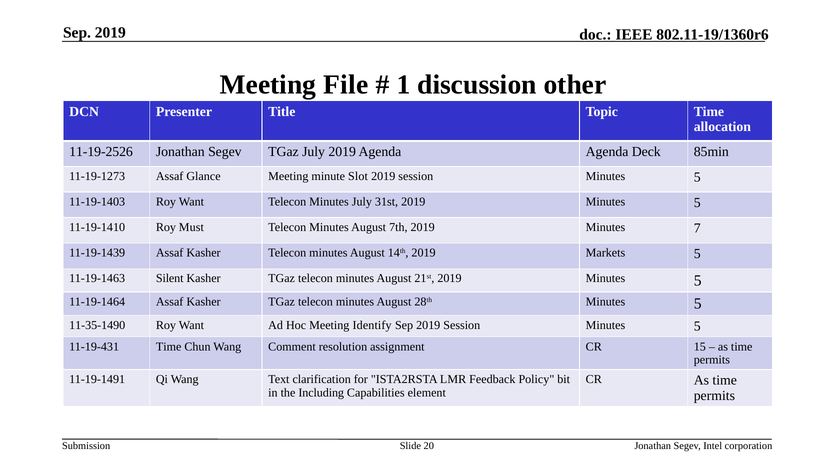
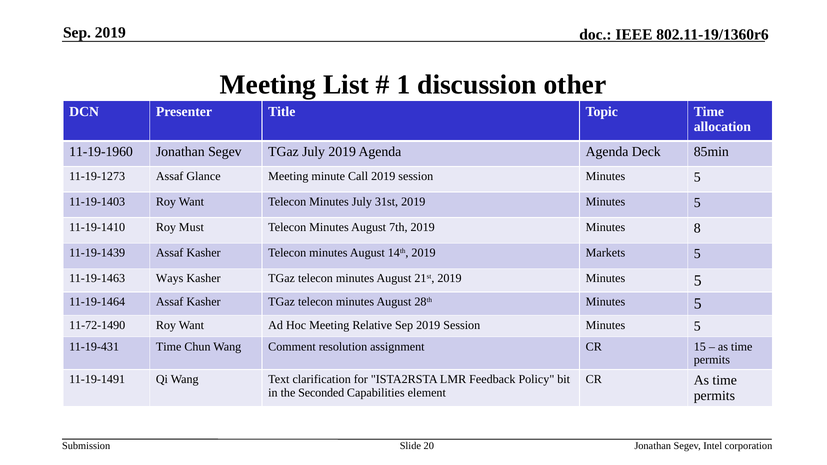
File: File -> List
11-19-2526: 11-19-2526 -> 11-19-1960
Slot: Slot -> Call
7: 7 -> 8
Silent: Silent -> Ways
11-35-1490: 11-35-1490 -> 11-72-1490
Identify: Identify -> Relative
Including: Including -> Seconded
